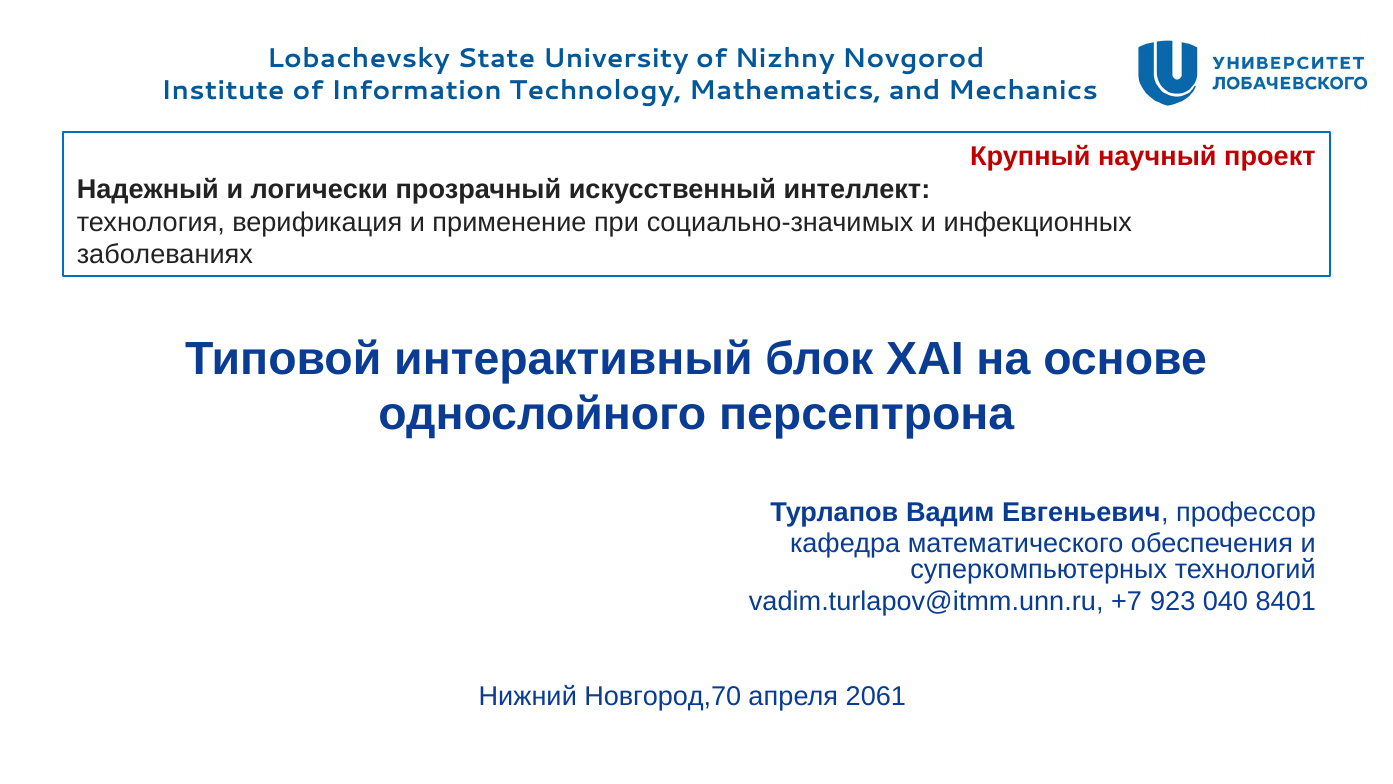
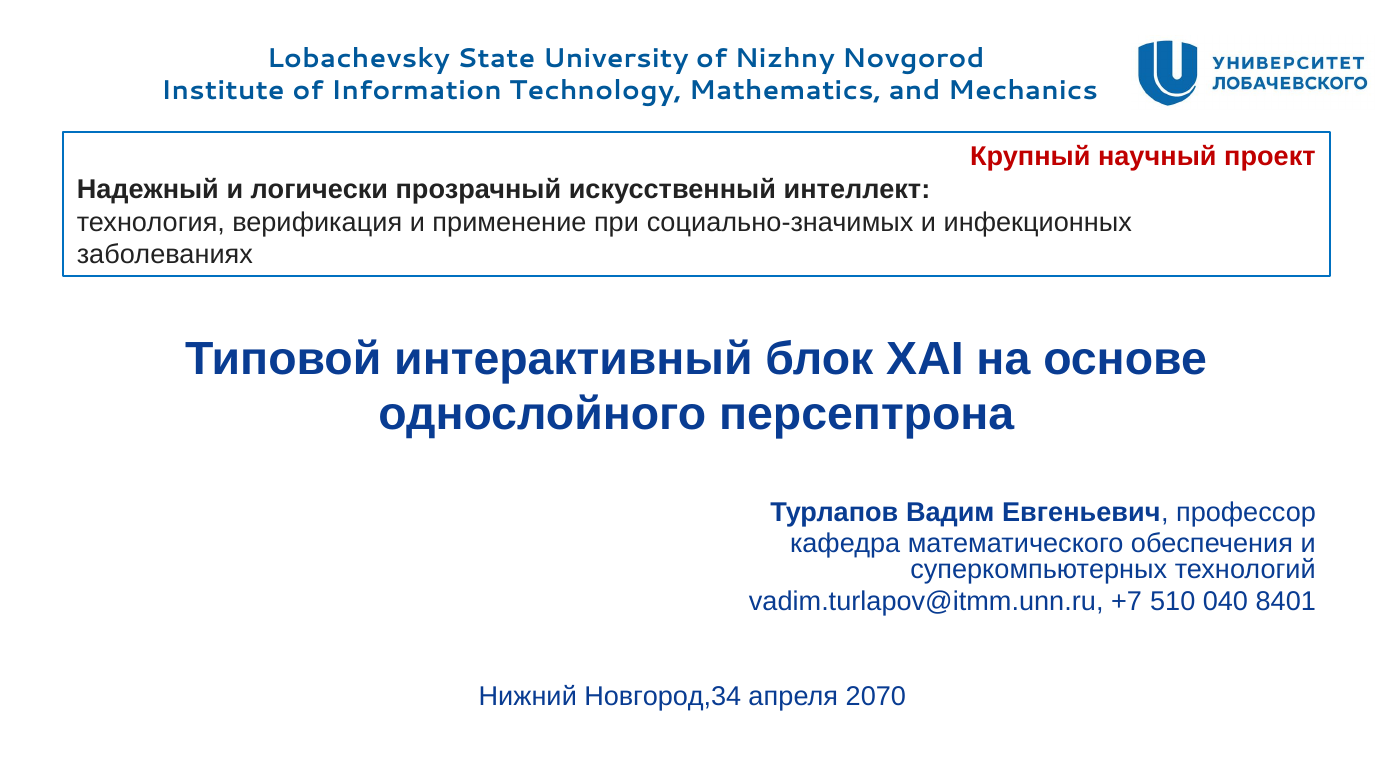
923: 923 -> 510
Новгород,70: Новгород,70 -> Новгород,34
2061: 2061 -> 2070
